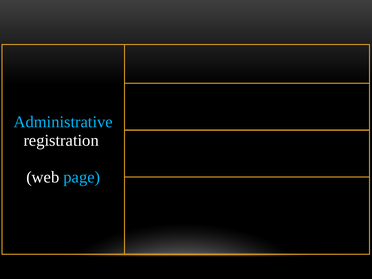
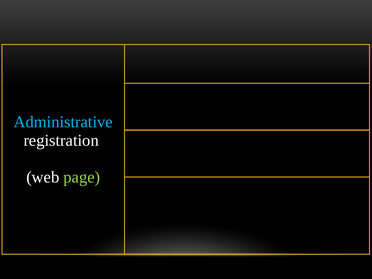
page colour: light blue -> light green
